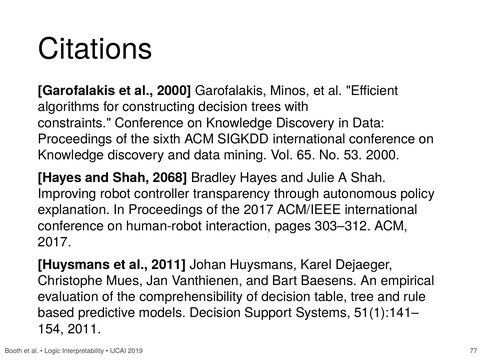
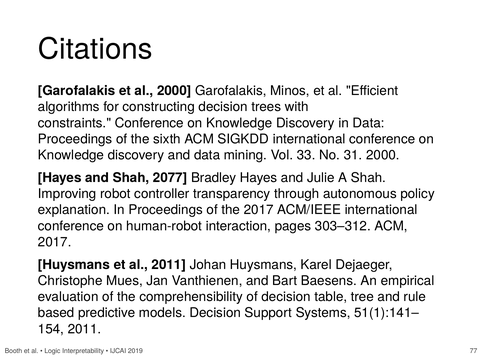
65: 65 -> 33
53: 53 -> 31
2068: 2068 -> 2077
